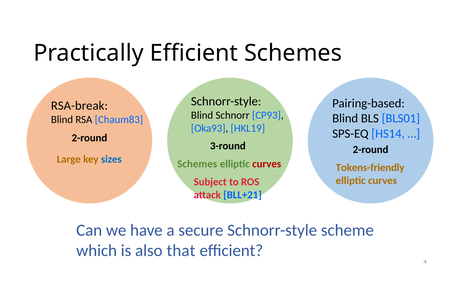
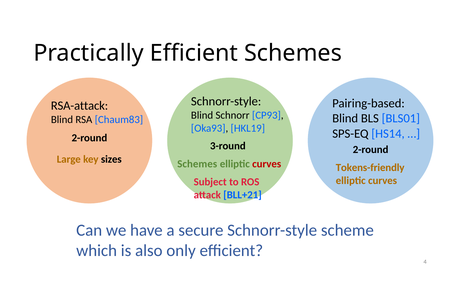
RSA-break: RSA-break -> RSA-attack
sizes colour: blue -> black
that: that -> only
